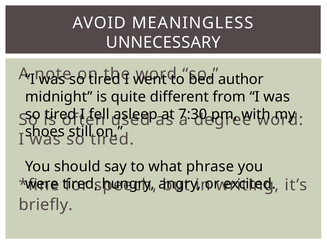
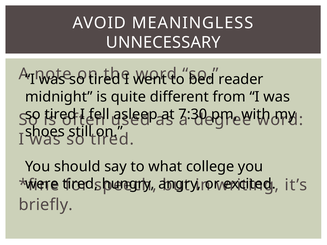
author: author -> reader
phrase: phrase -> college
